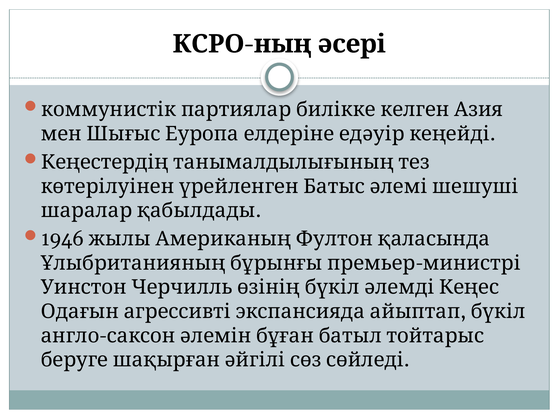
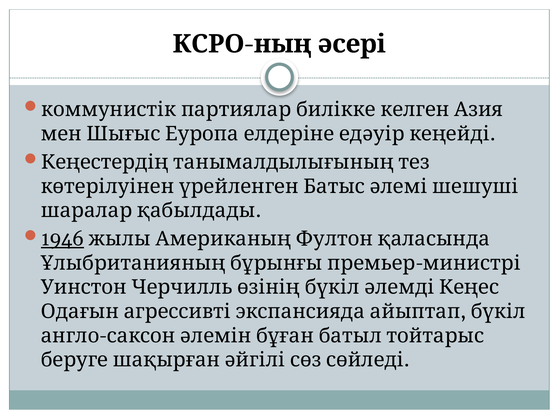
1946 underline: none -> present
